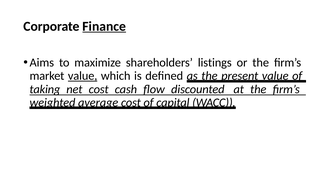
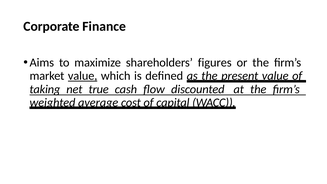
Finance underline: present -> none
listings: listings -> figures
net cost: cost -> true
